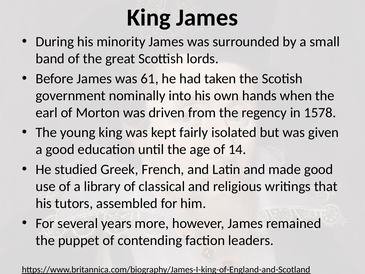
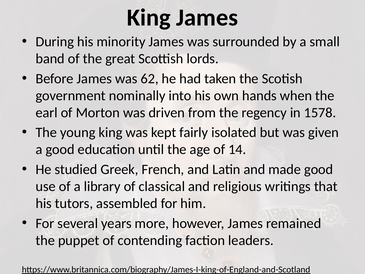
61: 61 -> 62
